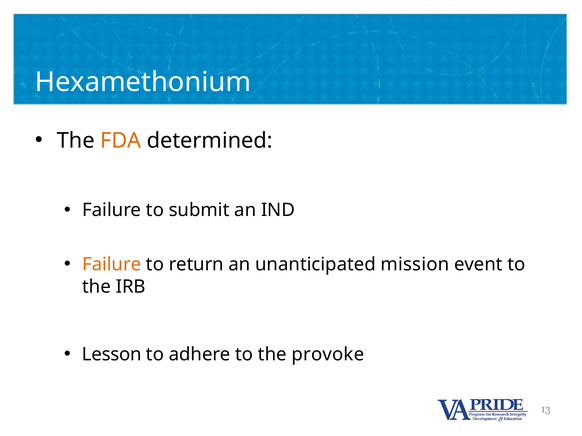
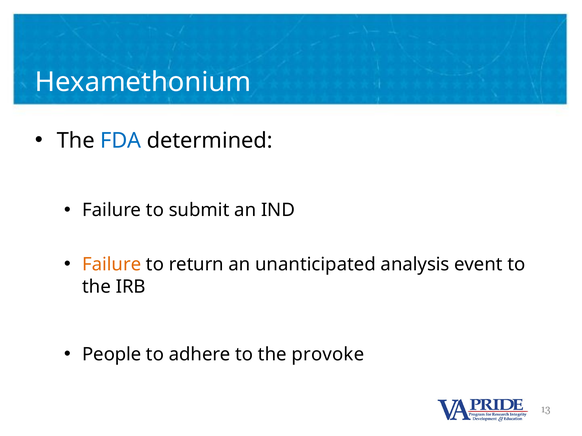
FDA colour: orange -> blue
mission: mission -> analysis
Lesson: Lesson -> People
